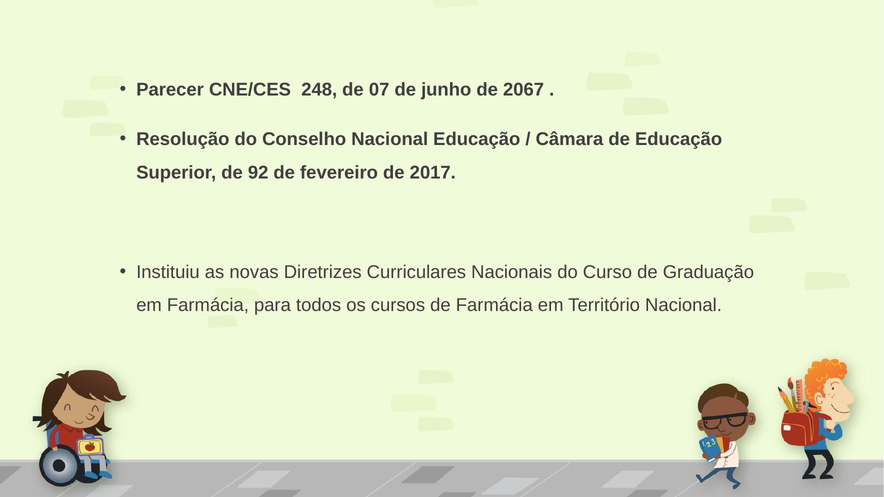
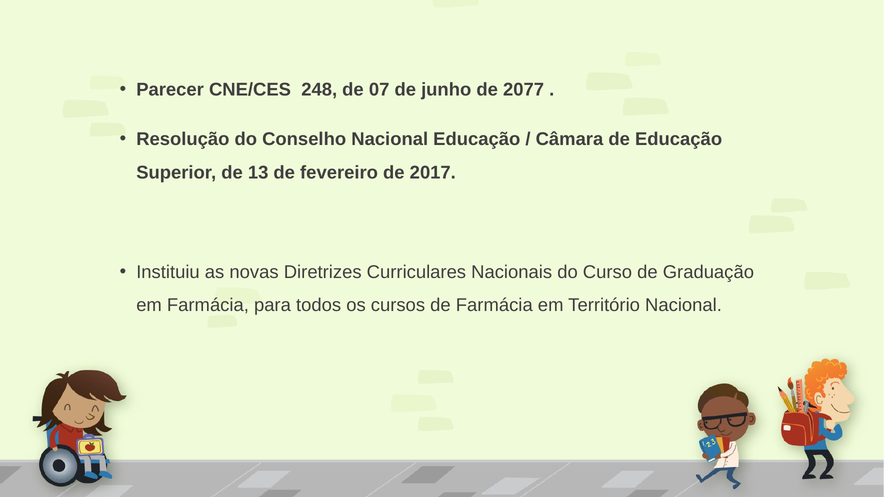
2067: 2067 -> 2077
92: 92 -> 13
